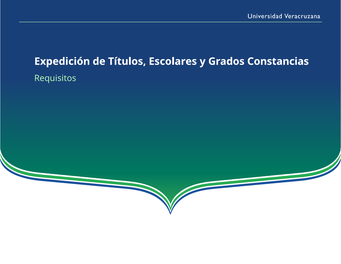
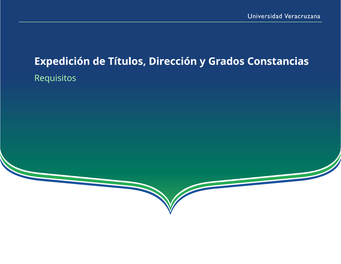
Escolares: Escolares -> Dirección
